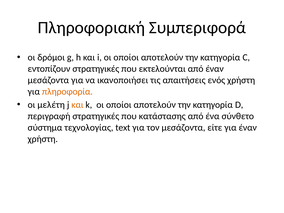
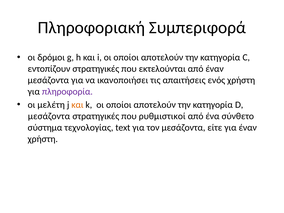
πληροφορία colour: orange -> purple
περιγραφή at (49, 116): περιγραφή -> μεσάζοντα
κατάστασης: κατάστασης -> ρυθμιστικοί
